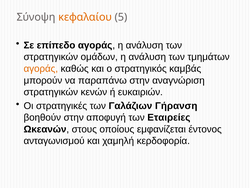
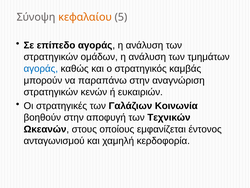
αγοράς at (41, 69) colour: orange -> blue
Γήρανση: Γήρανση -> Κοινωνία
Εταιρείες: Εταιρείες -> Τεχνικών
